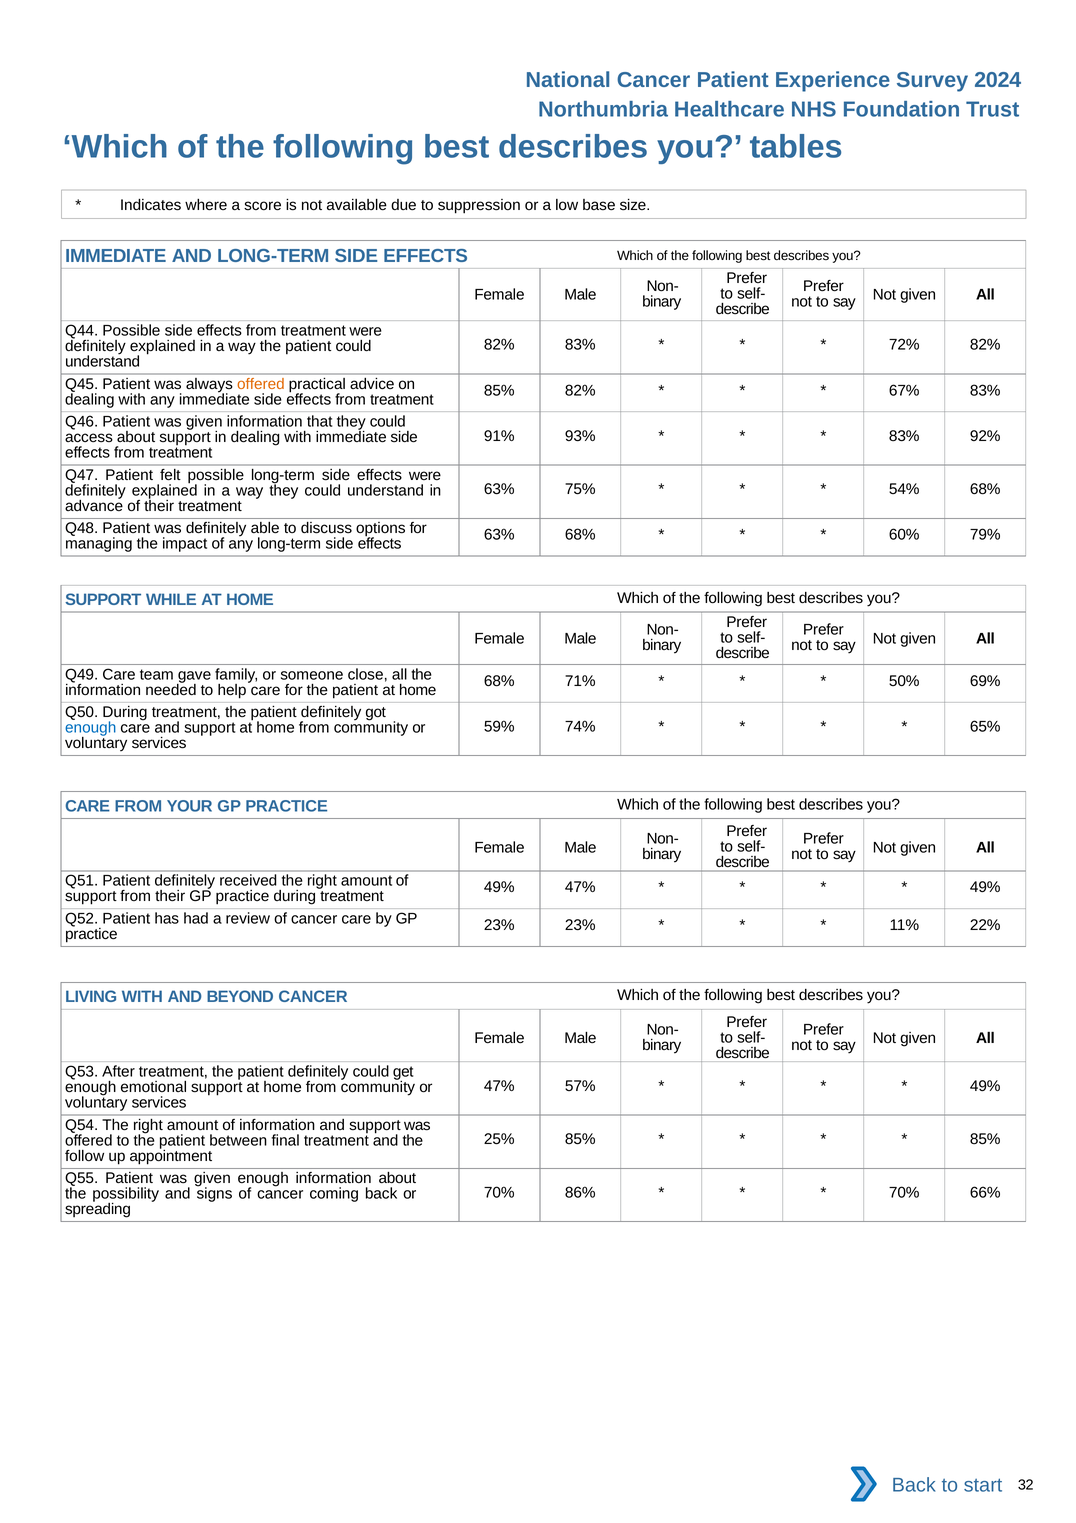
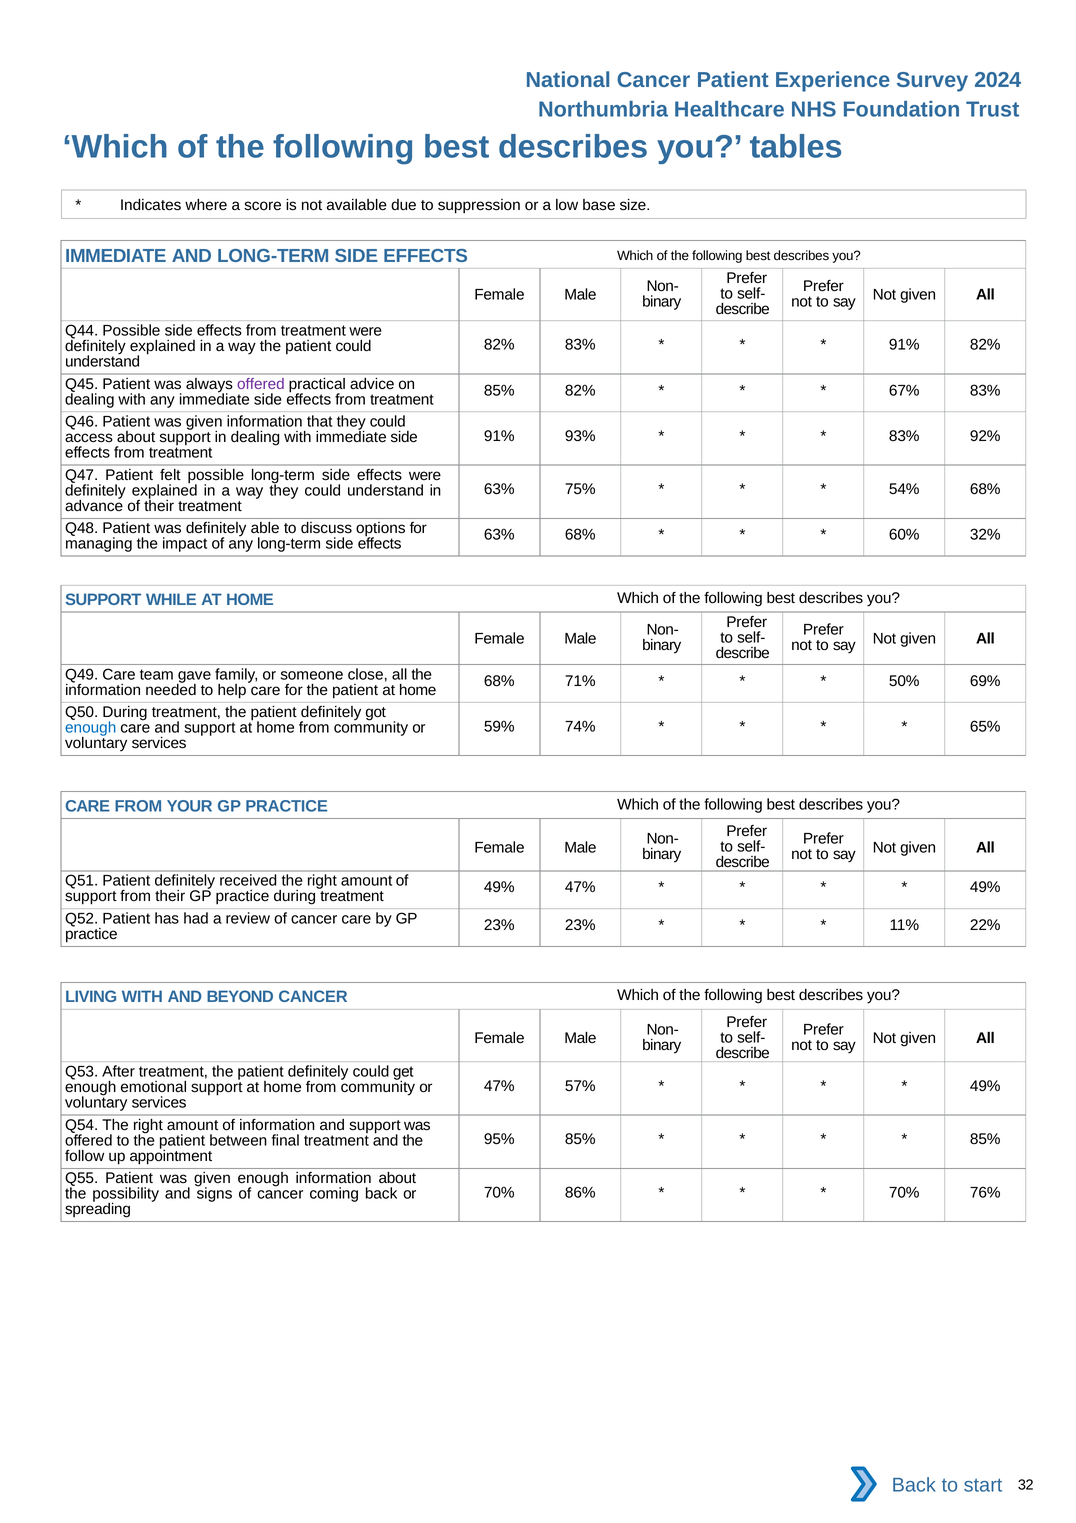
72% at (904, 345): 72% -> 91%
offered at (261, 384) colour: orange -> purple
79%: 79% -> 32%
25%: 25% -> 95%
66%: 66% -> 76%
